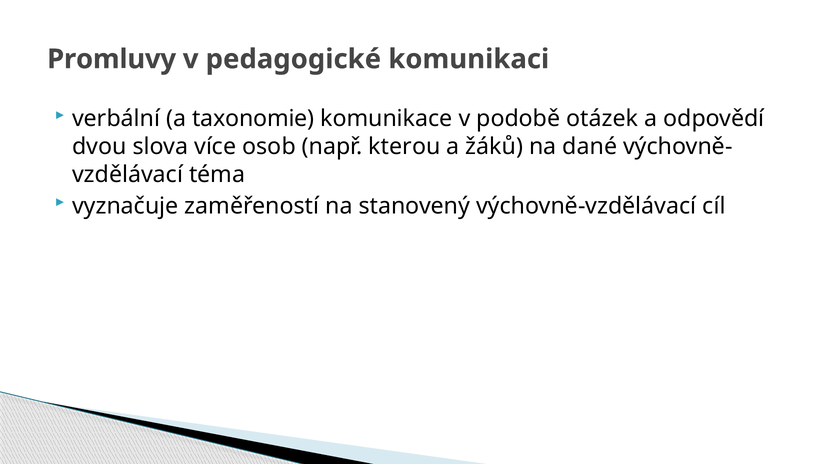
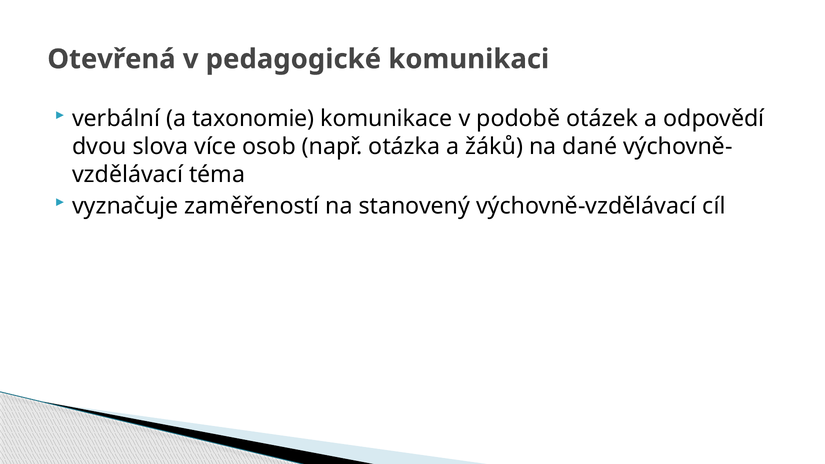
Promluvy: Promluvy -> Otevřená
kterou: kterou -> otázka
